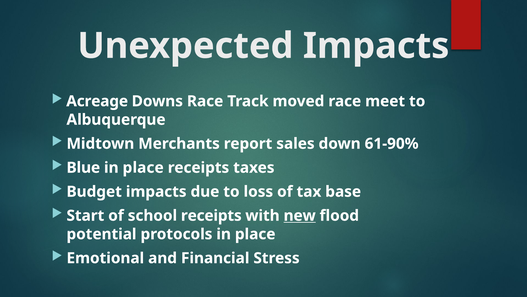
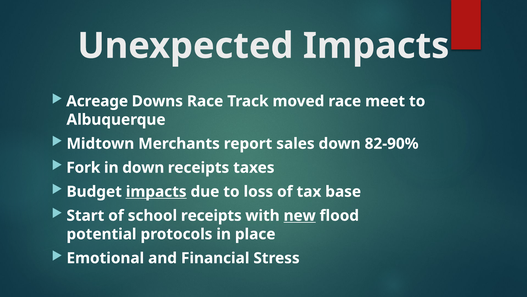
61-90%: 61-90% -> 82-90%
Blue: Blue -> Fork
place at (143, 167): place -> down
impacts at (156, 191) underline: none -> present
